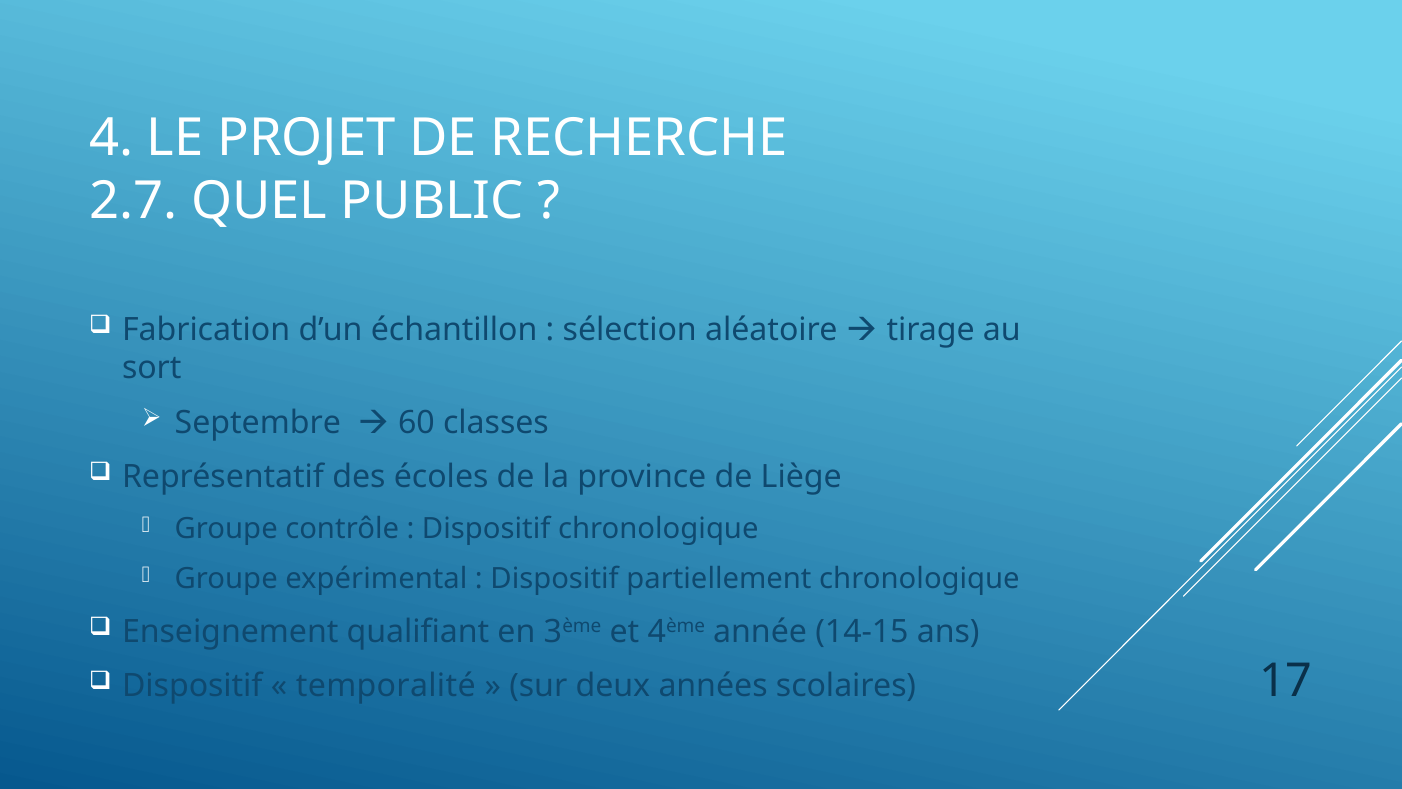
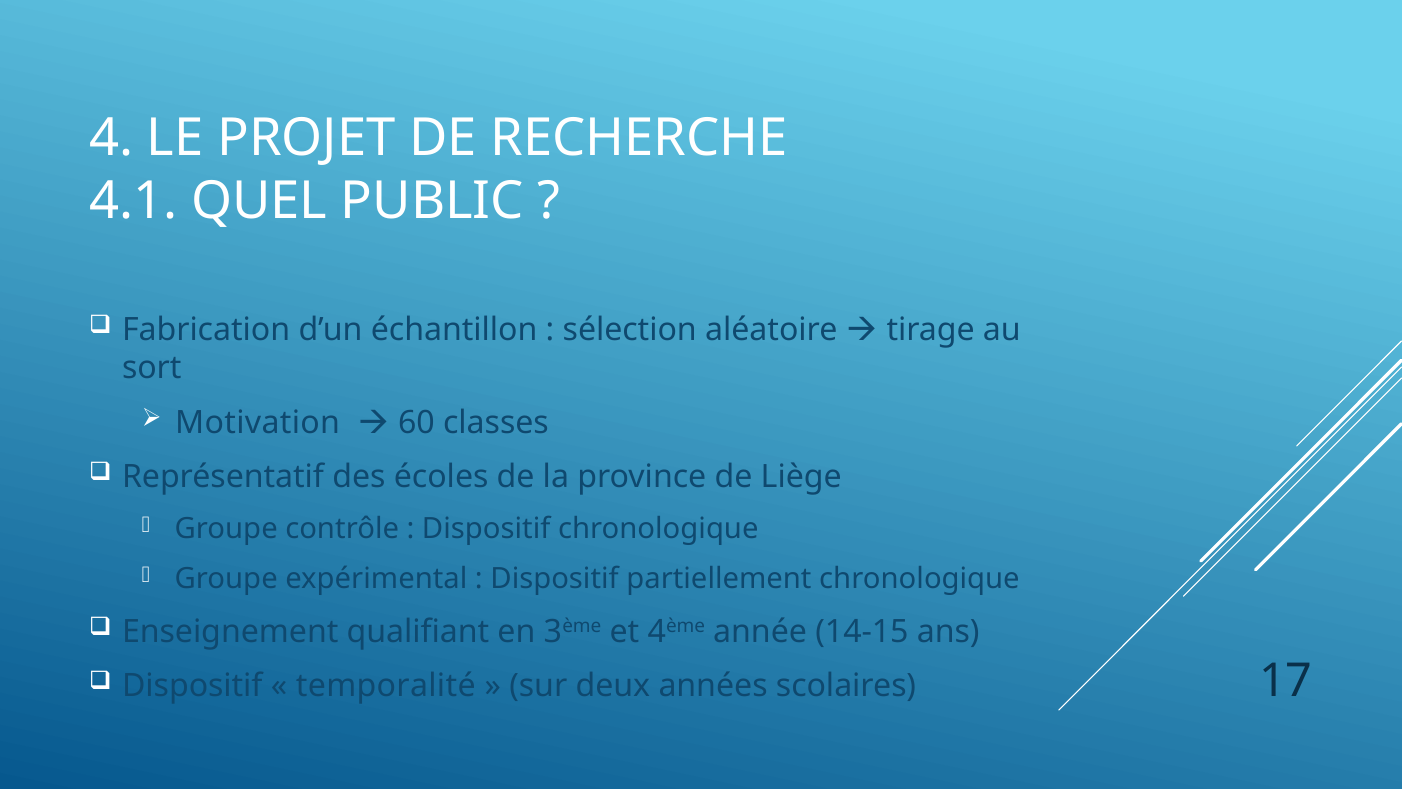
2.7: 2.7 -> 4.1
Septembre: Septembre -> Motivation
